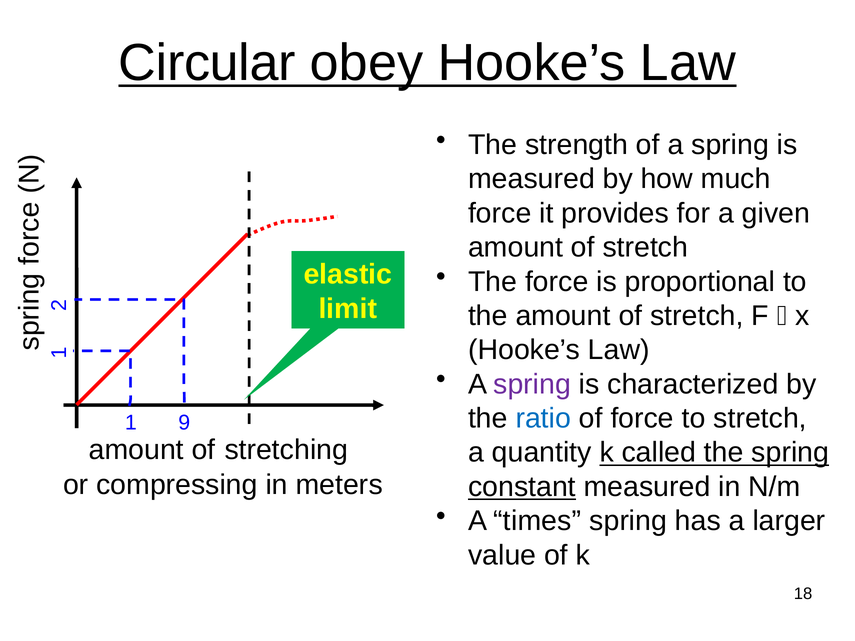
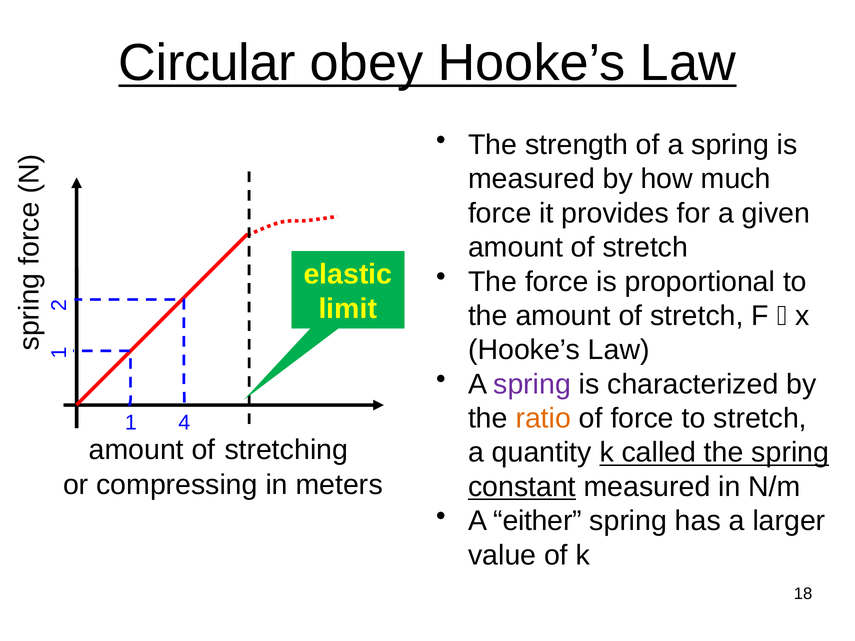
ratio colour: blue -> orange
9: 9 -> 4
times: times -> either
